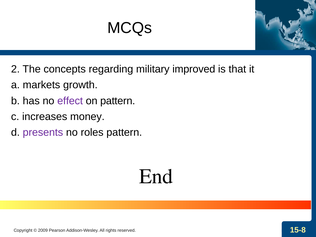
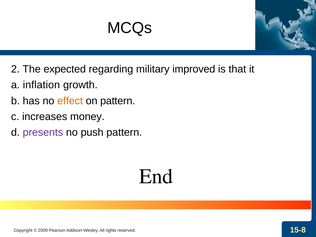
concepts: concepts -> expected
markets: markets -> inflation
effect colour: purple -> orange
roles: roles -> push
